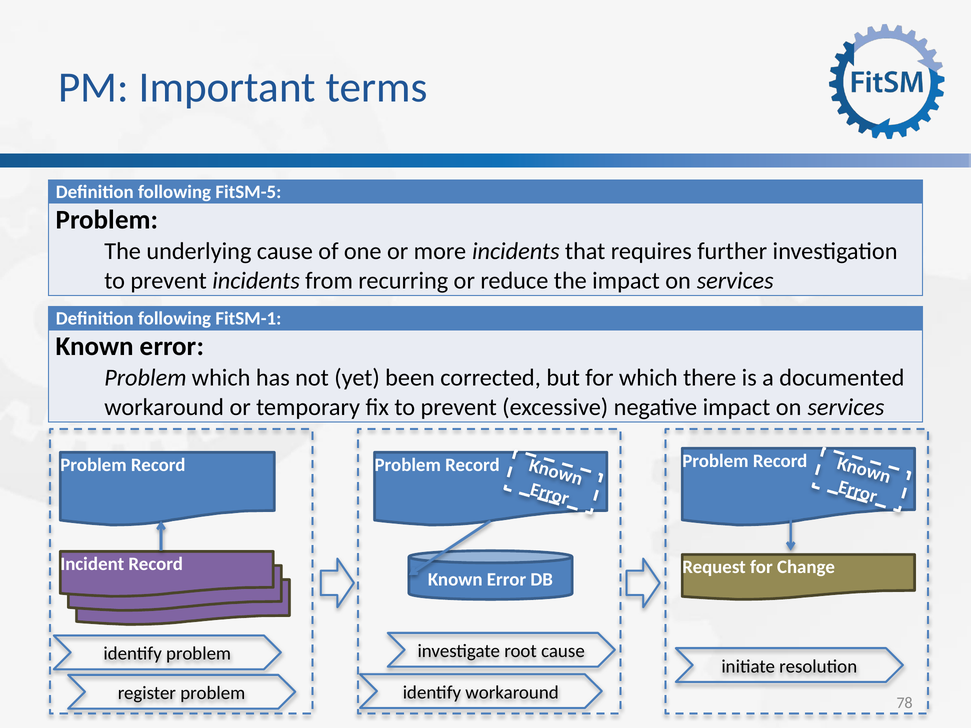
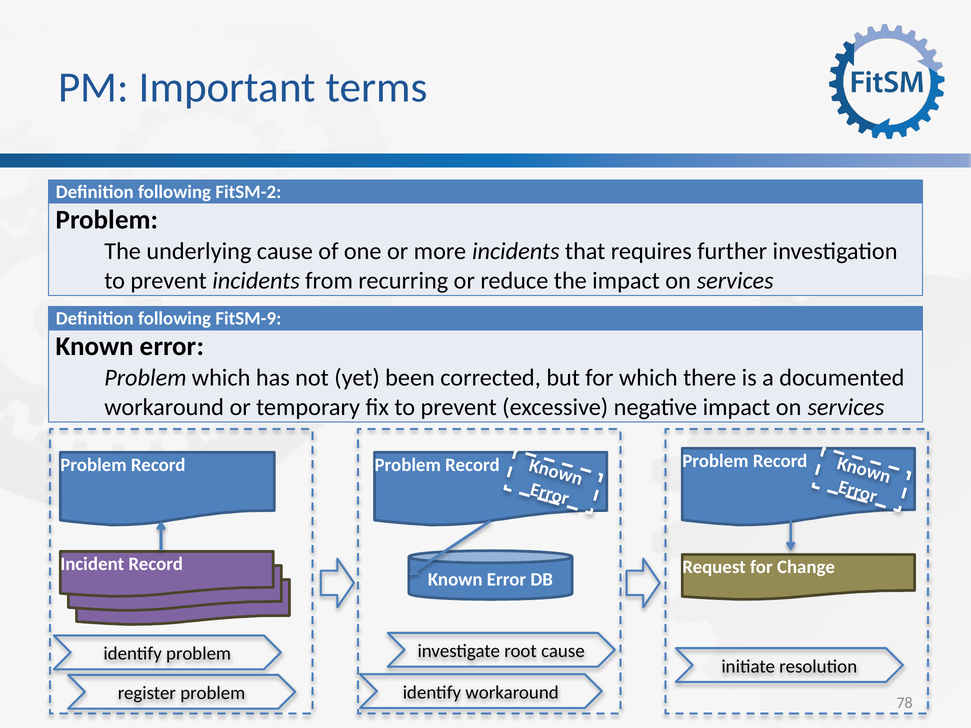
FitSM-5: FitSM-5 -> FitSM-2
FitSM-1: FitSM-1 -> FitSM-9
